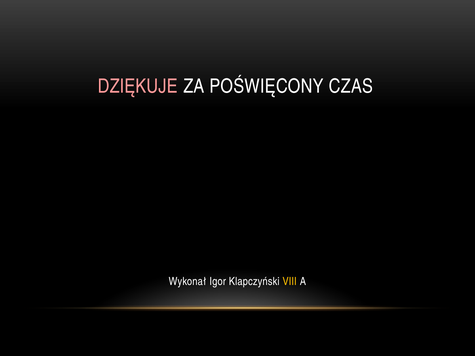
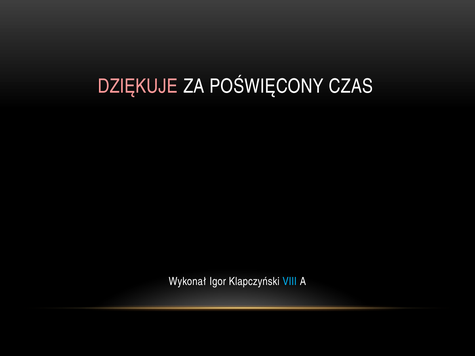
VIII colour: yellow -> light blue
